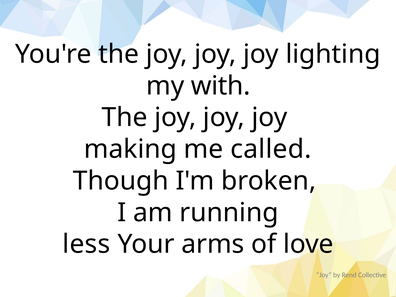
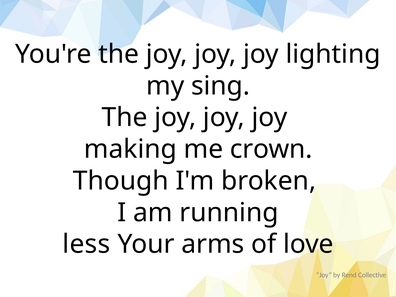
with: with -> sing
called: called -> crown
